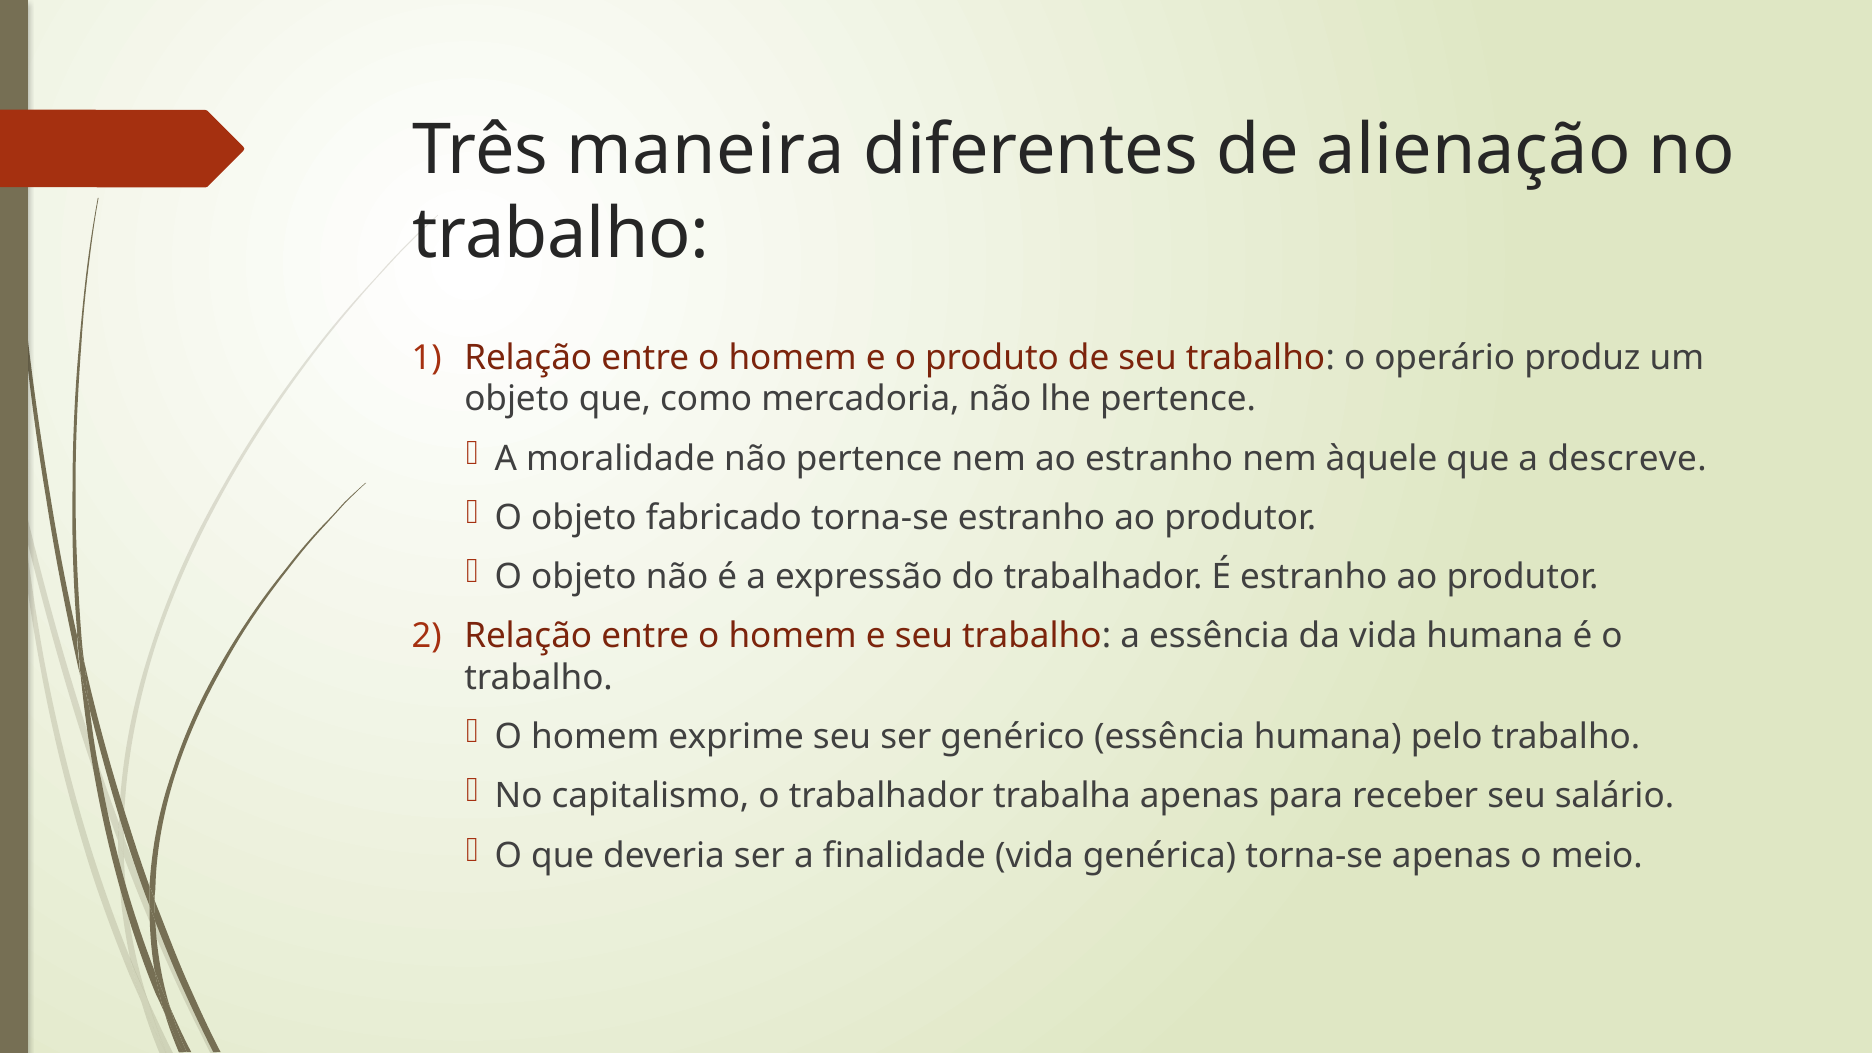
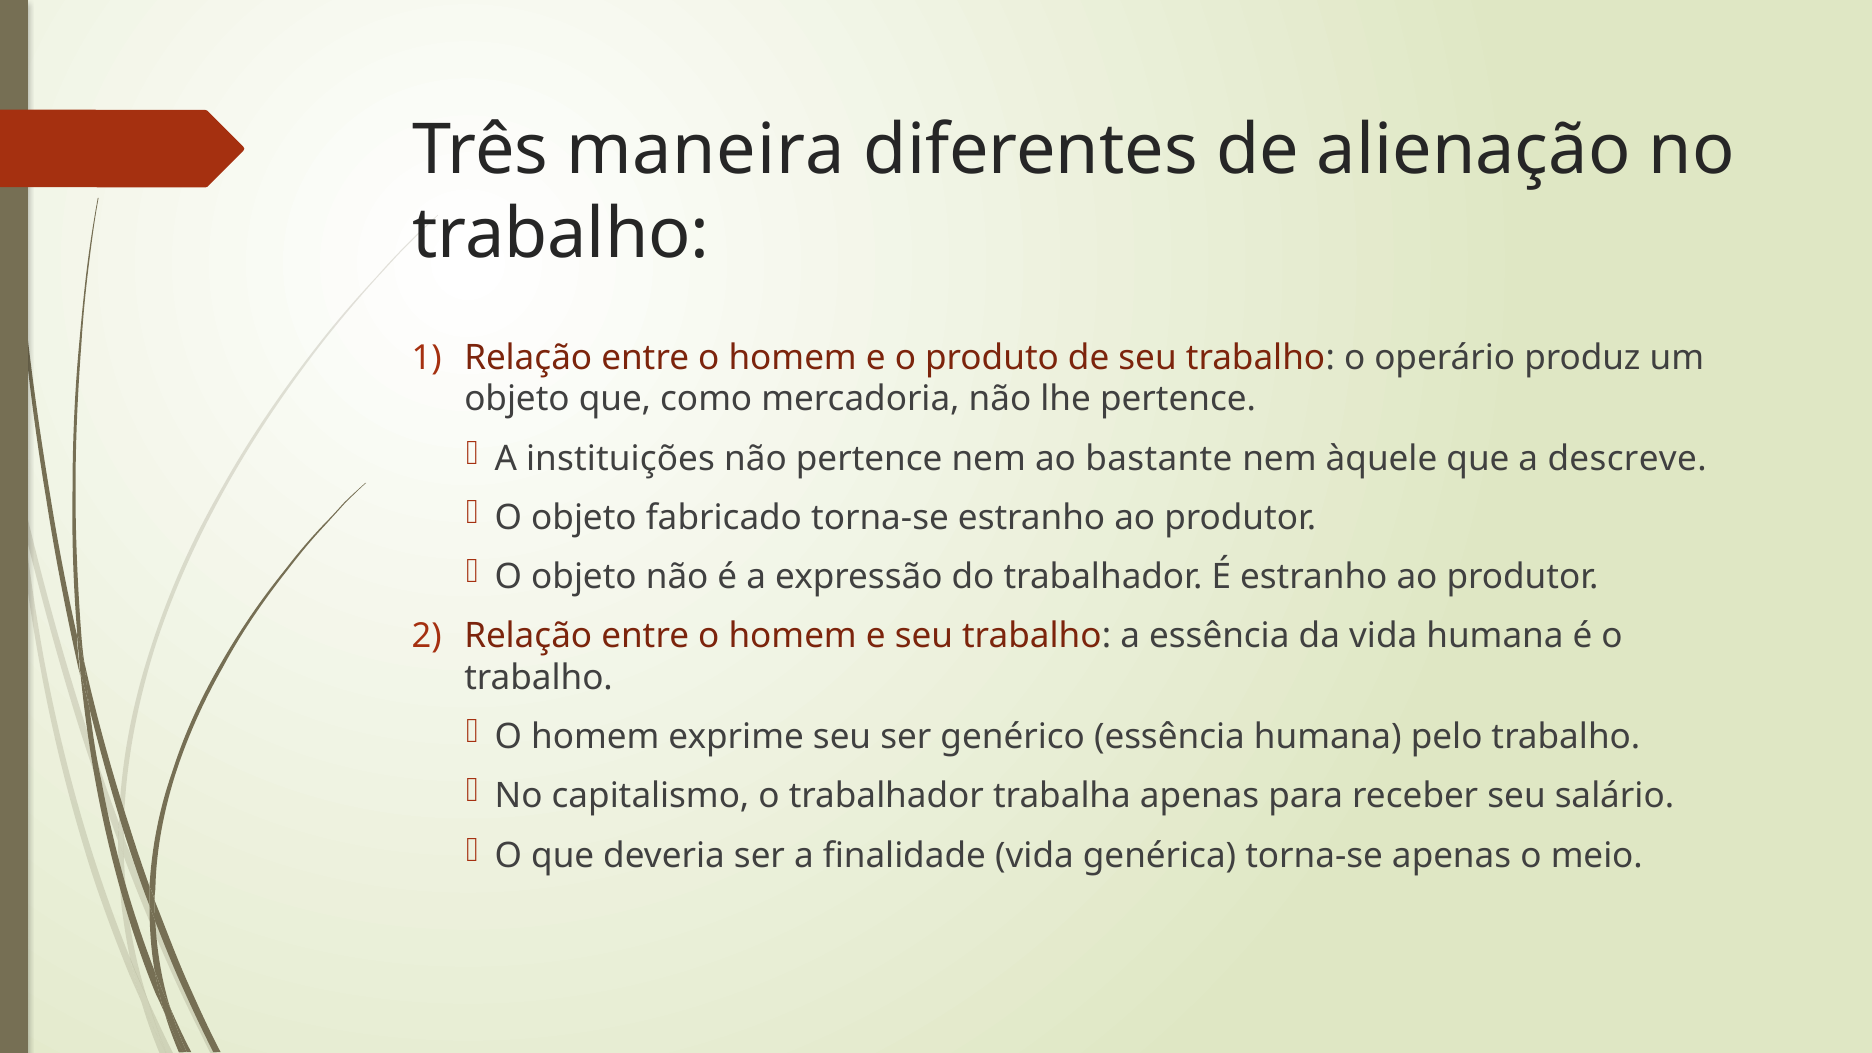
moralidade: moralidade -> instituições
ao estranho: estranho -> bastante
